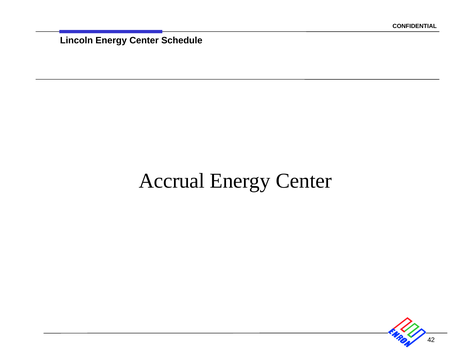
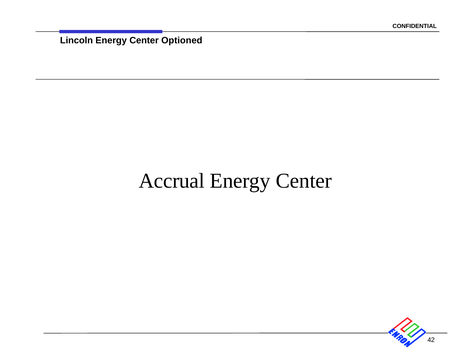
Schedule: Schedule -> Optioned
